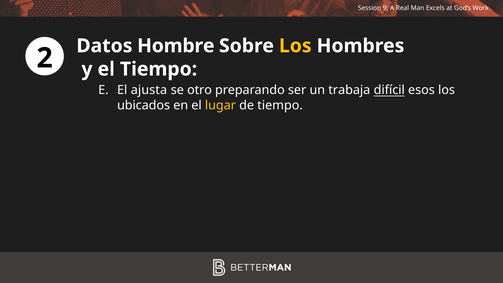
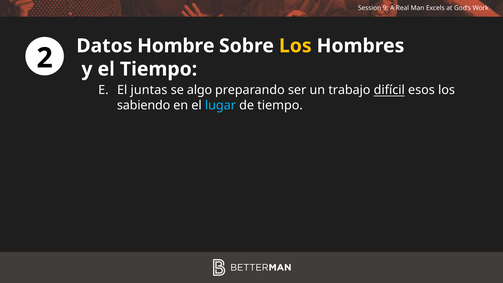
ajusta: ajusta -> juntas
otro: otro -> algo
trabaja: trabaja -> trabajo
ubicados: ubicados -> sabiendo
lugar colour: yellow -> light blue
